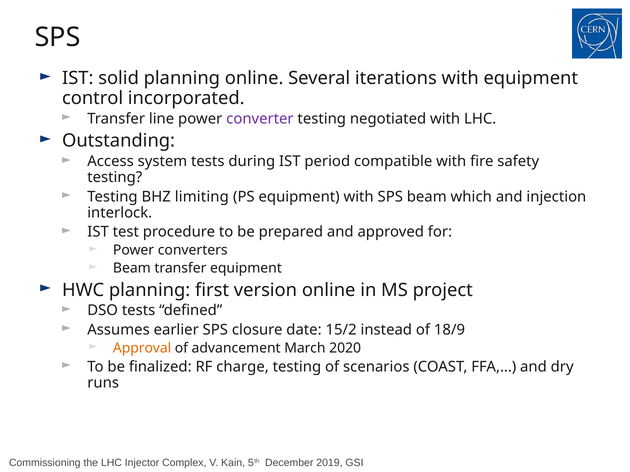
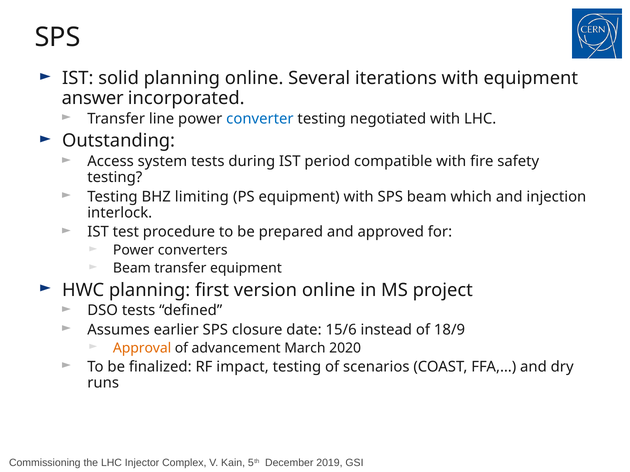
control: control -> answer
converter colour: purple -> blue
15/2: 15/2 -> 15/6
charge: charge -> impact
